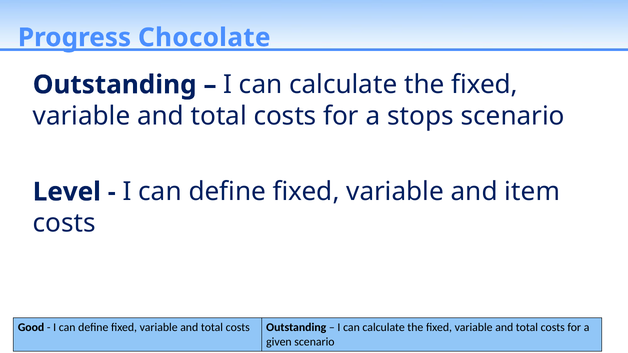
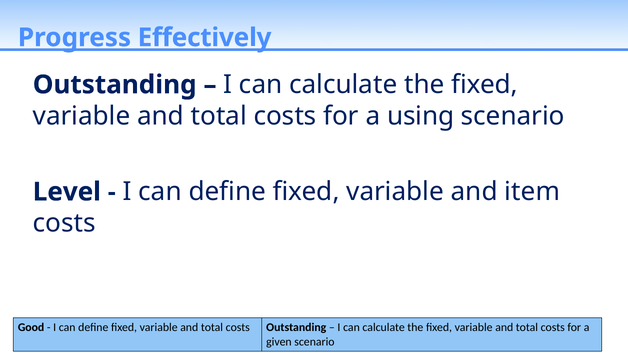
Chocolate: Chocolate -> Effectively
stops: stops -> using
